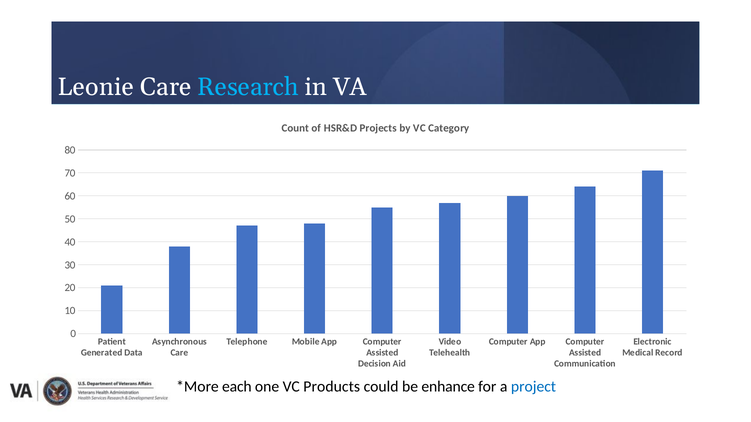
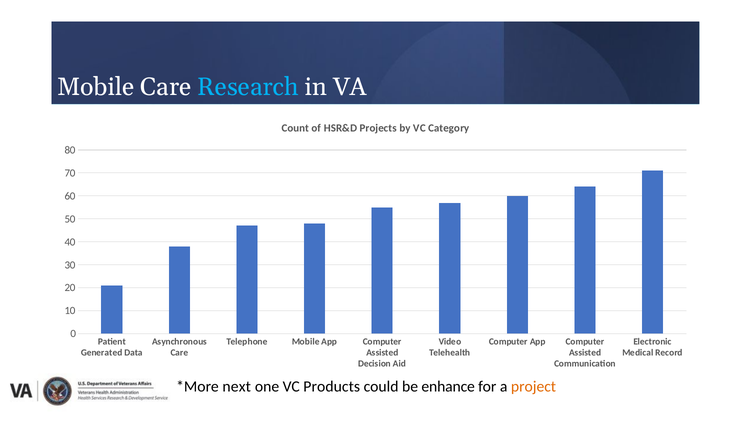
Leonie at (96, 87): Leonie -> Mobile
each: each -> next
project colour: blue -> orange
